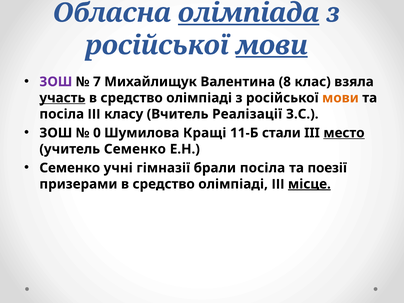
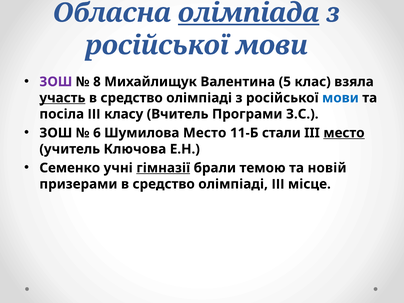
мови at (272, 45) underline: present -> none
7: 7 -> 8
8: 8 -> 5
мови at (340, 98) colour: orange -> blue
Реалізації: Реалізації -> Програми
0: 0 -> 6
Шумилова Кращі: Кращі -> Место
учитель Семенко: Семенко -> Ключова
гімназії underline: none -> present
брали посіла: посіла -> темою
поезії: поезії -> новій
місце underline: present -> none
